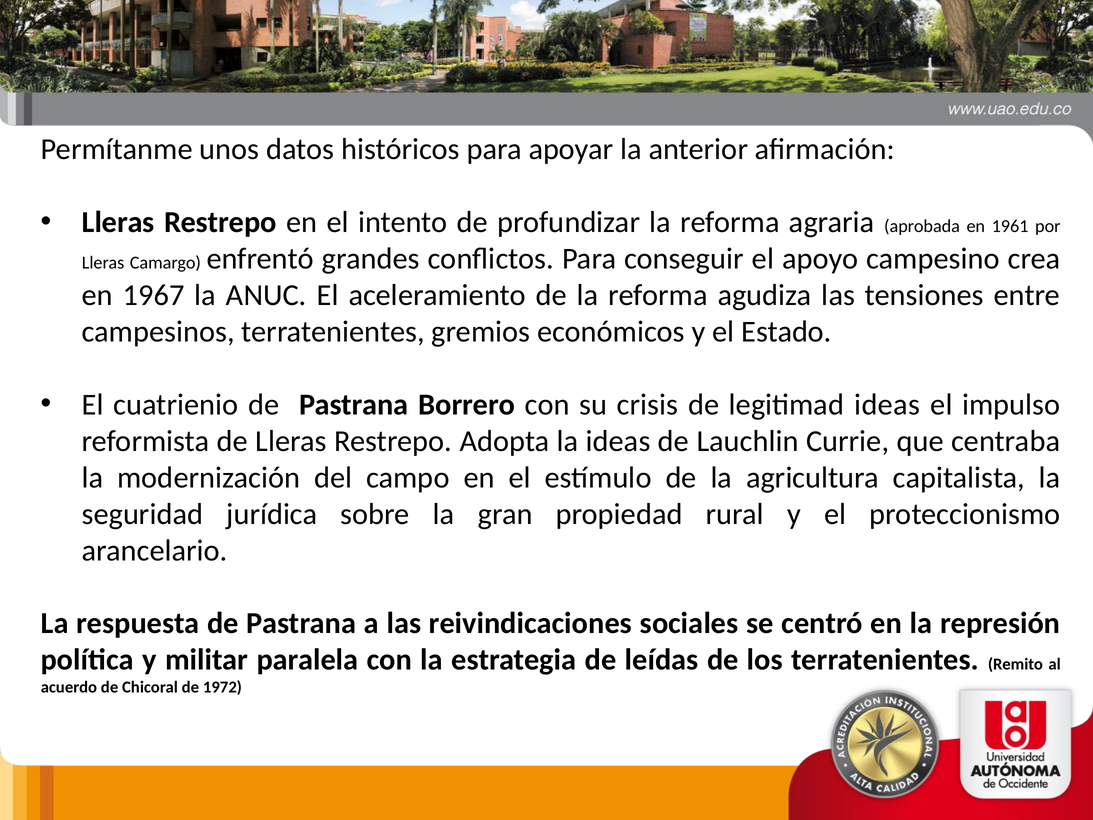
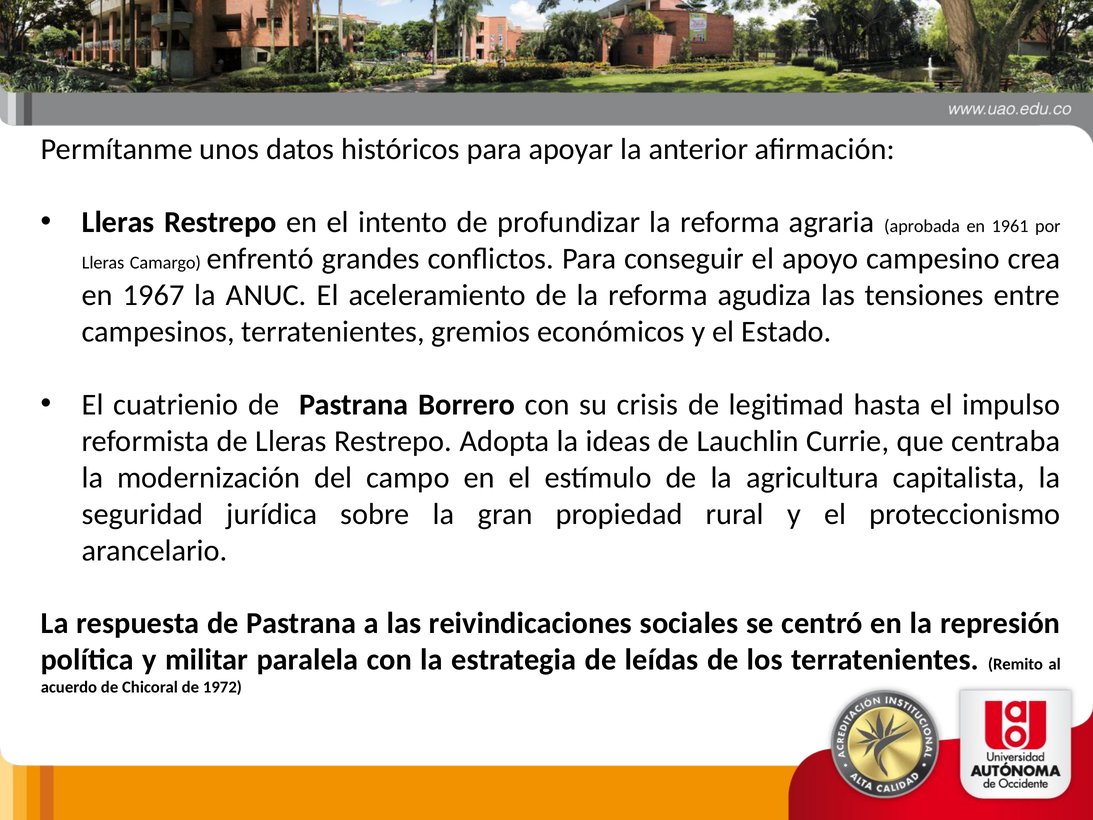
legitimad ideas: ideas -> hasta
